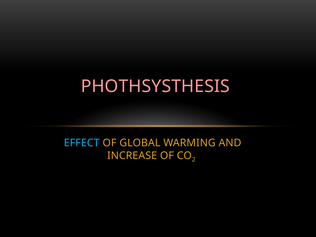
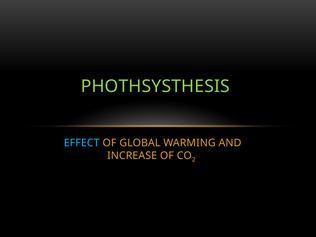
PHOTHSYSTHESIS colour: pink -> light green
